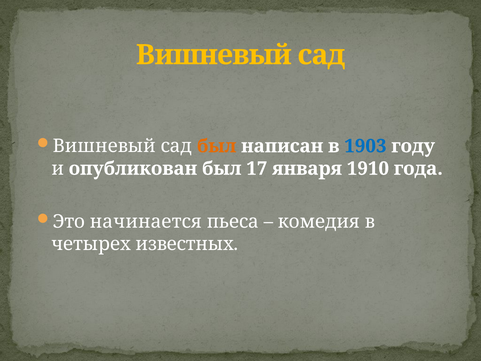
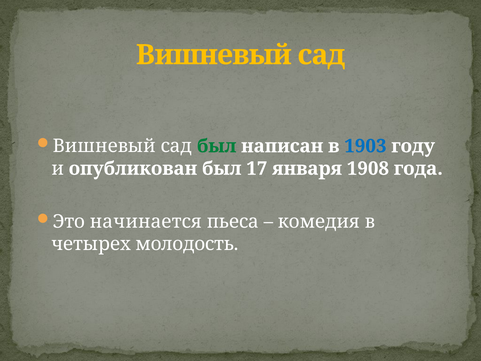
был at (217, 146) colour: orange -> green
1910: 1910 -> 1908
известных: известных -> молодость
